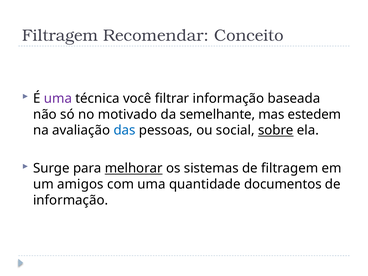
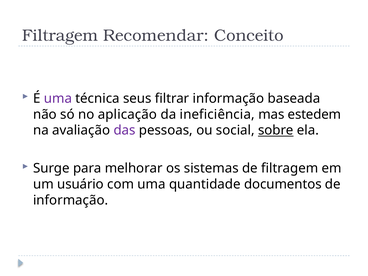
você: você -> seus
motivado: motivado -> aplicação
semelhante: semelhante -> ineficiência
das colour: blue -> purple
melhorar underline: present -> none
amigos: amigos -> usuário
